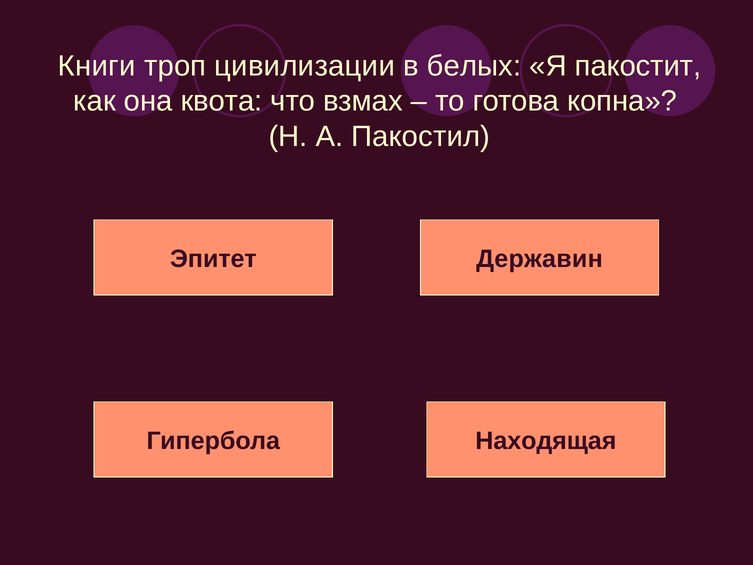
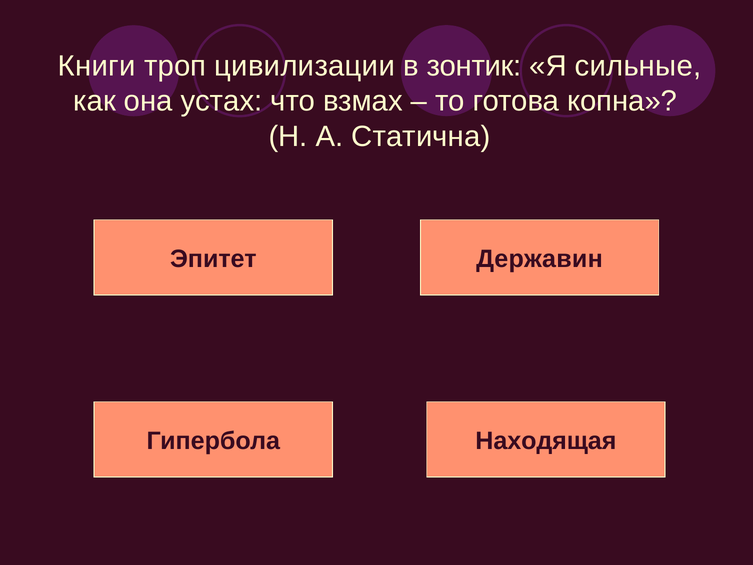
белых: белых -> зонтик
пакостит: пакостит -> сильные
квота: квота -> устах
Пакостил: Пакостил -> Статична
